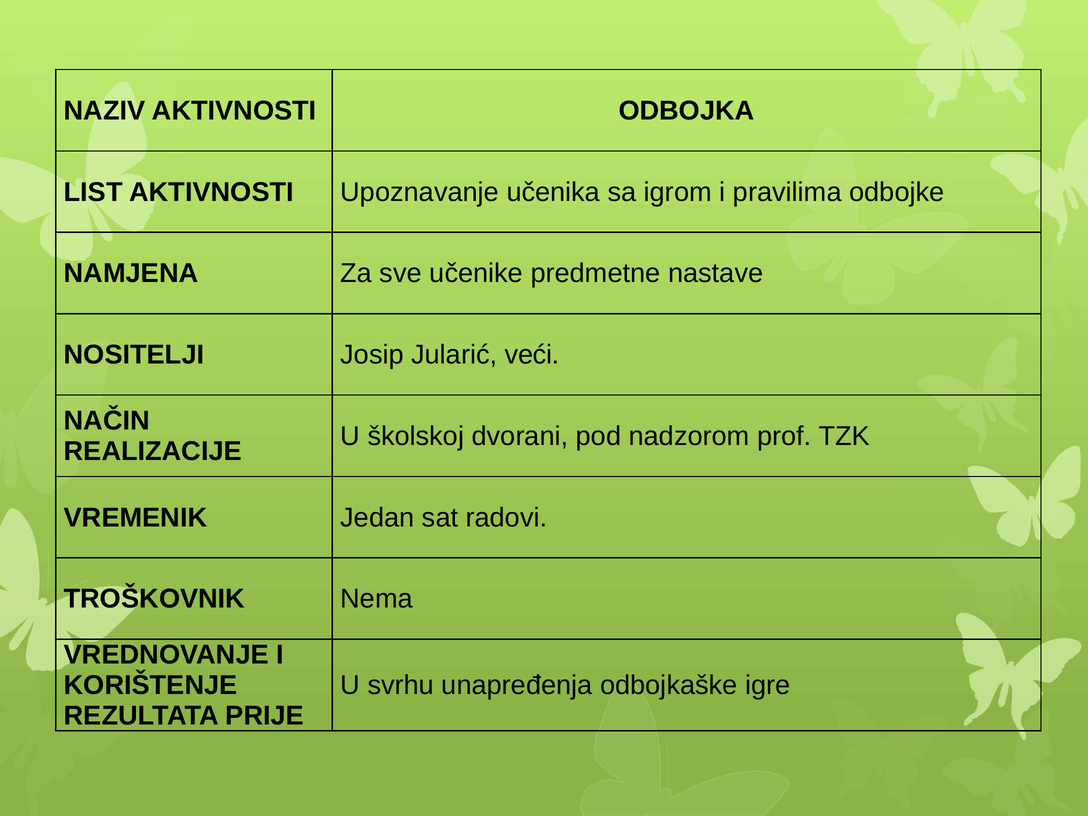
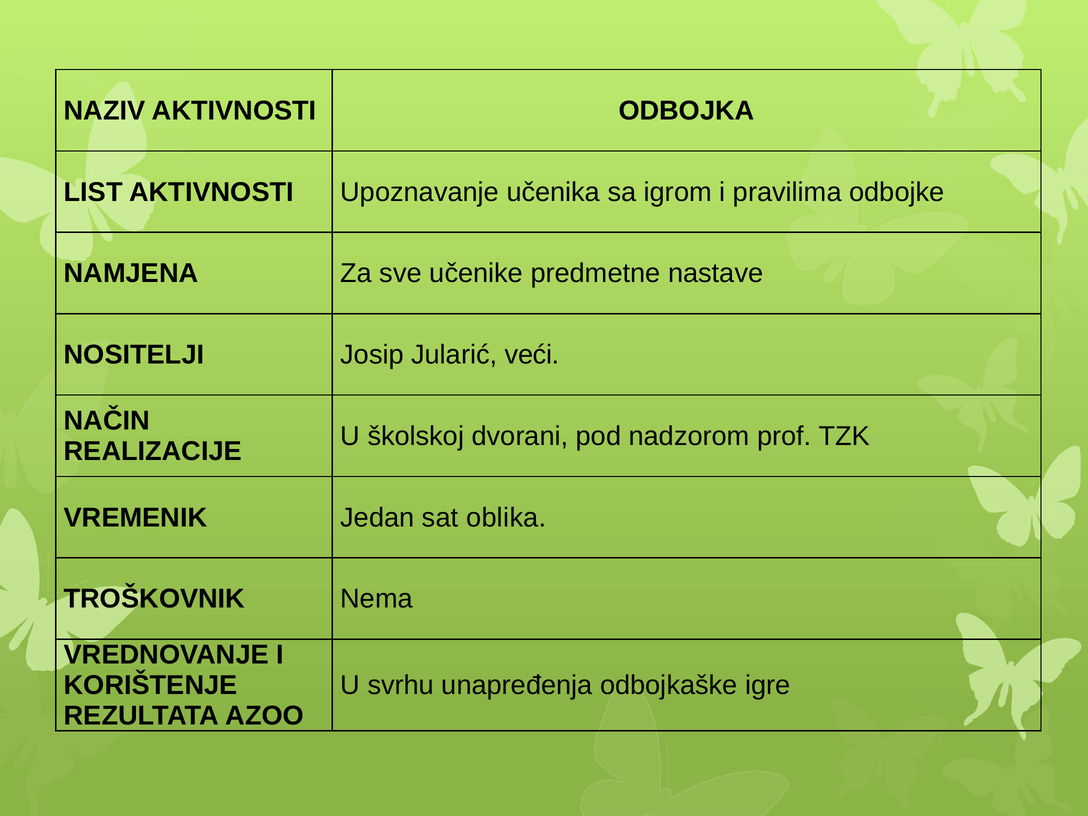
radovi: radovi -> oblika
PRIJE: PRIJE -> AZOO
